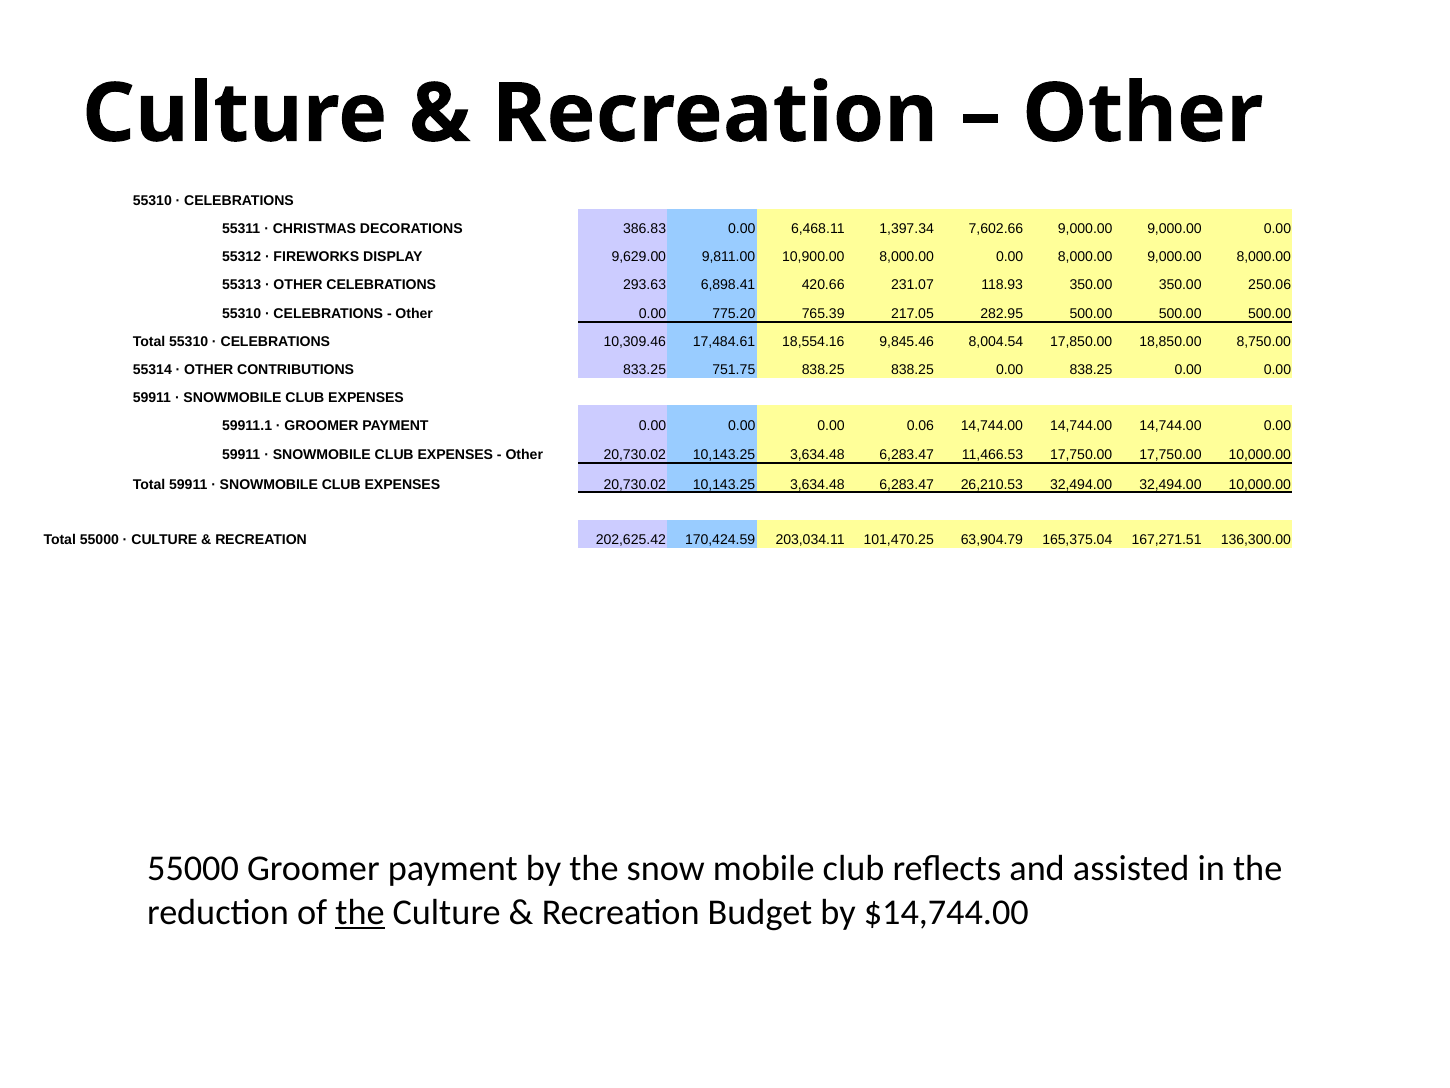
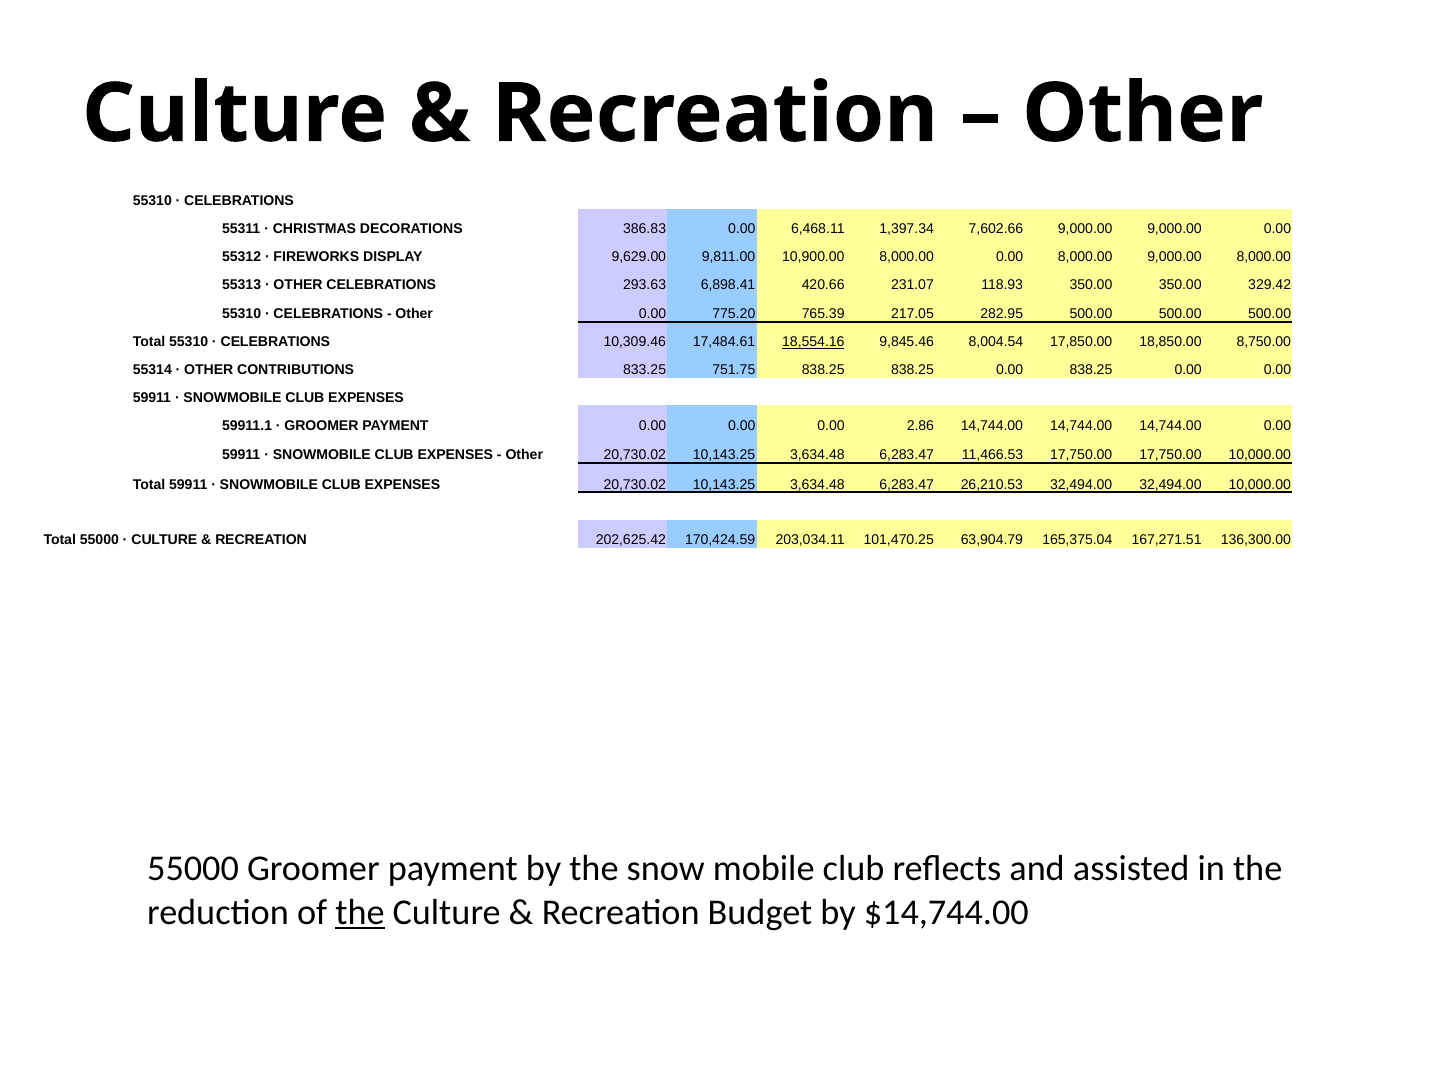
250.06: 250.06 -> 329.42
18,554.16 underline: none -> present
0.06: 0.06 -> 2.86
